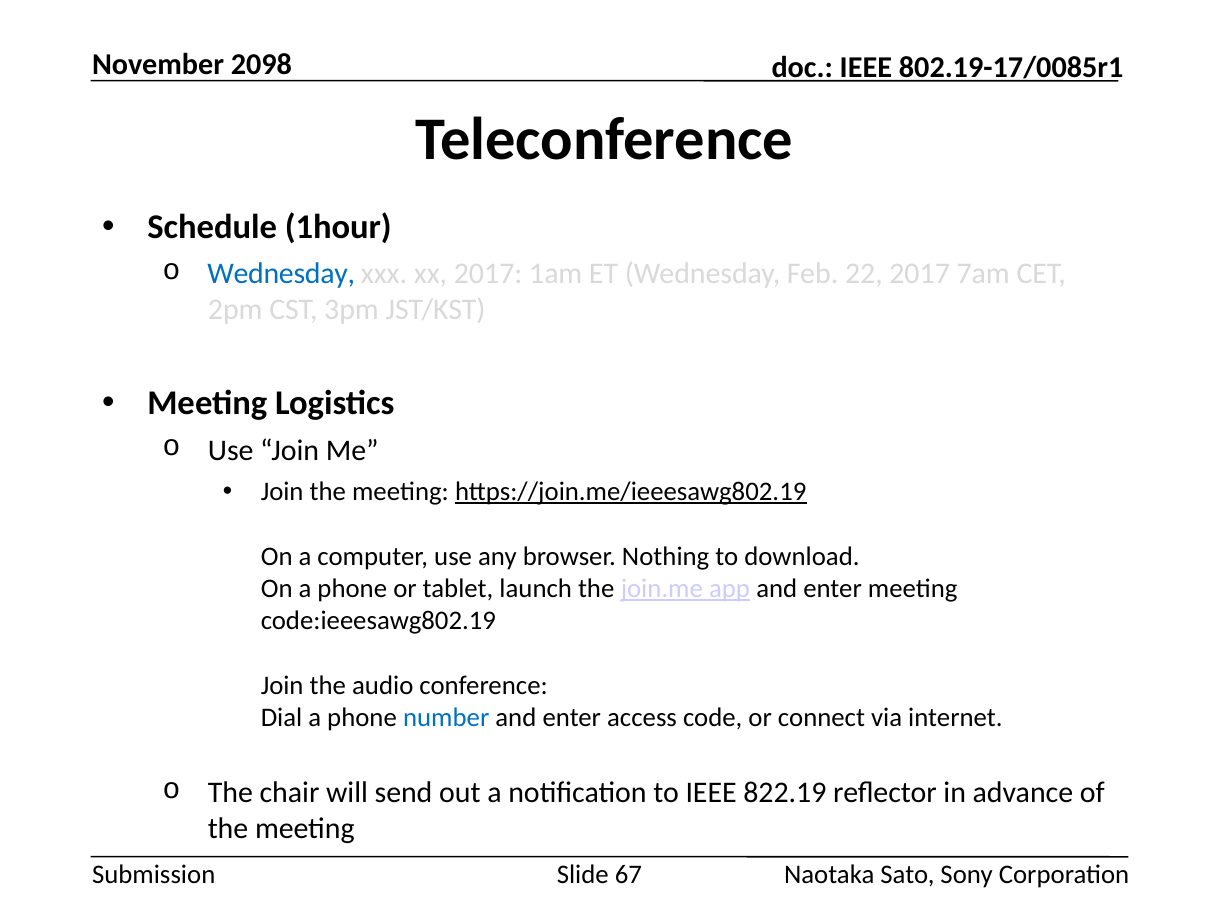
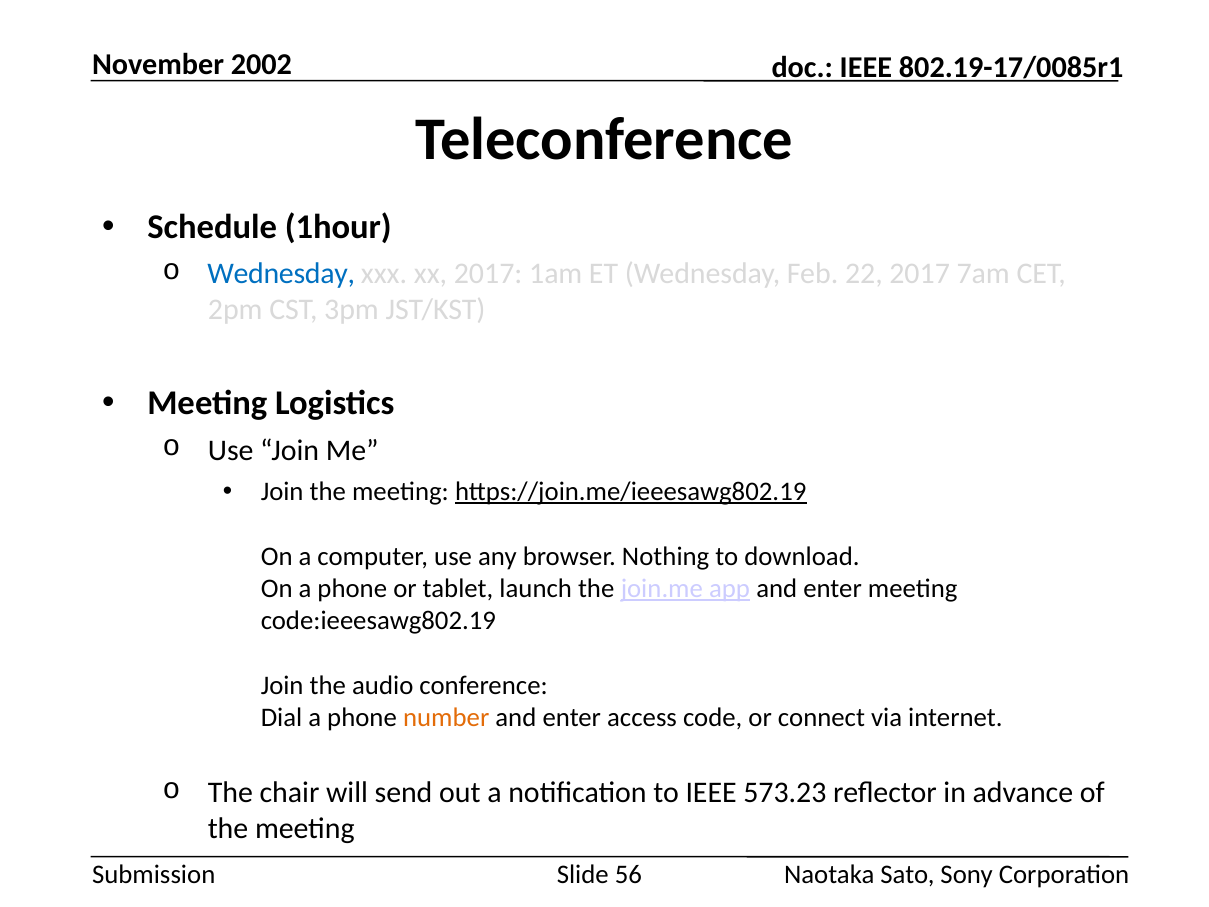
2098: 2098 -> 2002
number colour: blue -> orange
822.19: 822.19 -> 573.23
67: 67 -> 56
